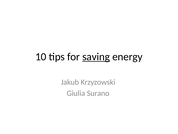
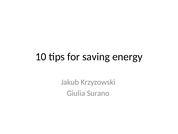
saving underline: present -> none
